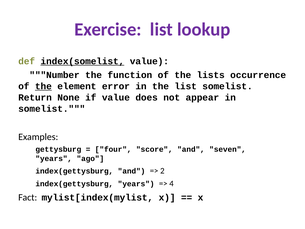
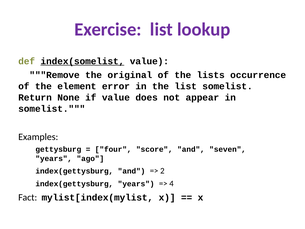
Number: Number -> Remove
function: function -> original
the at (43, 86) underline: present -> none
